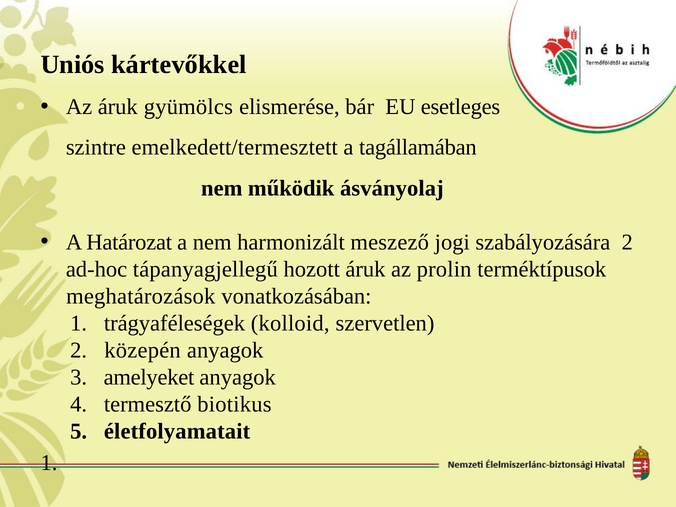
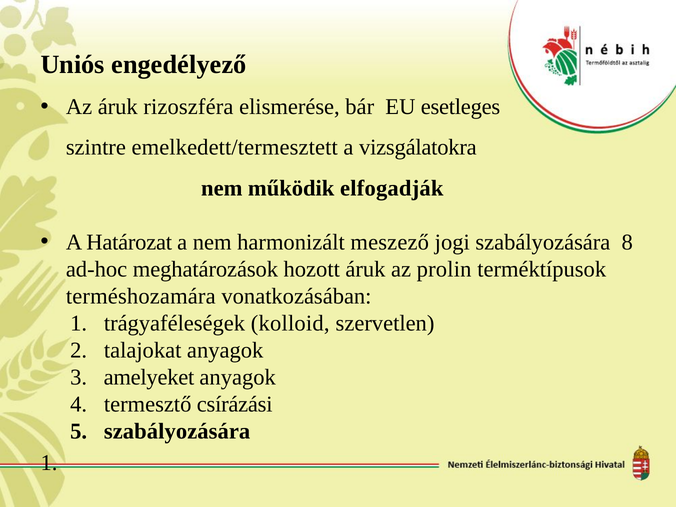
kártevőkkel: kártevőkkel -> engedélyező
gyümölcs: gyümölcs -> rizoszféra
tagállamában: tagállamában -> vizsgálatokra
ásványolaj: ásványolaj -> elfogadják
szabályozására 2: 2 -> 8
tápanyagjellegű: tápanyagjellegű -> meghatározások
meghatározások: meghatározások -> terméshozamára
közepén: közepén -> talajokat
biotikus: biotikus -> csírázási
életfolyamatait at (177, 431): életfolyamatait -> szabályozására
